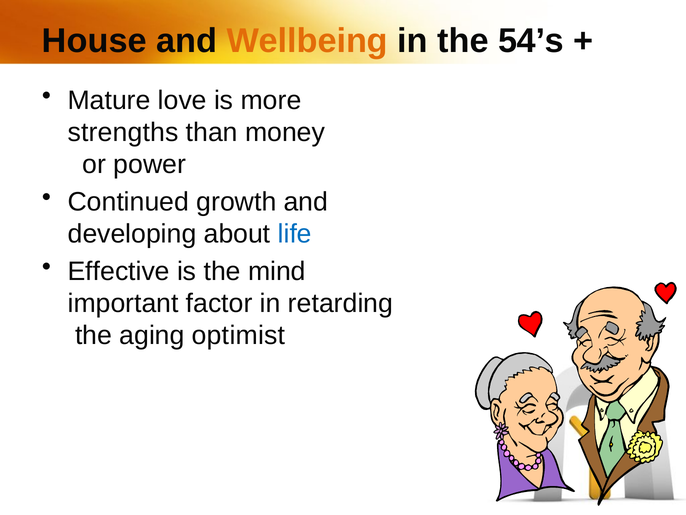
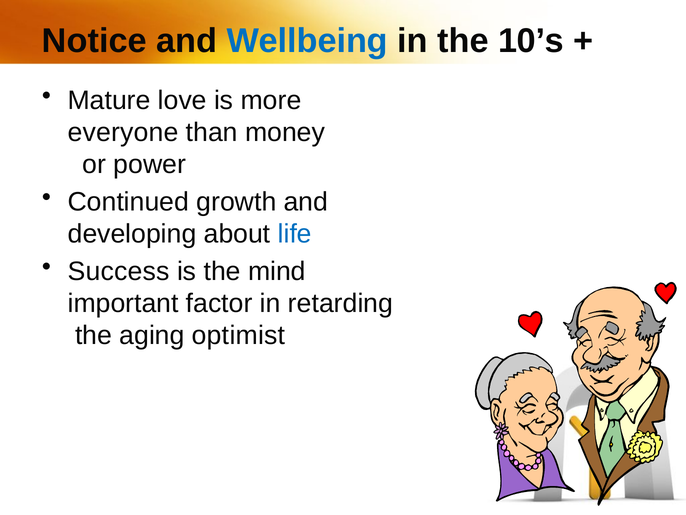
House: House -> Notice
Wellbeing colour: orange -> blue
54’s: 54’s -> 10’s
strengths: strengths -> everyone
Effective: Effective -> Success
